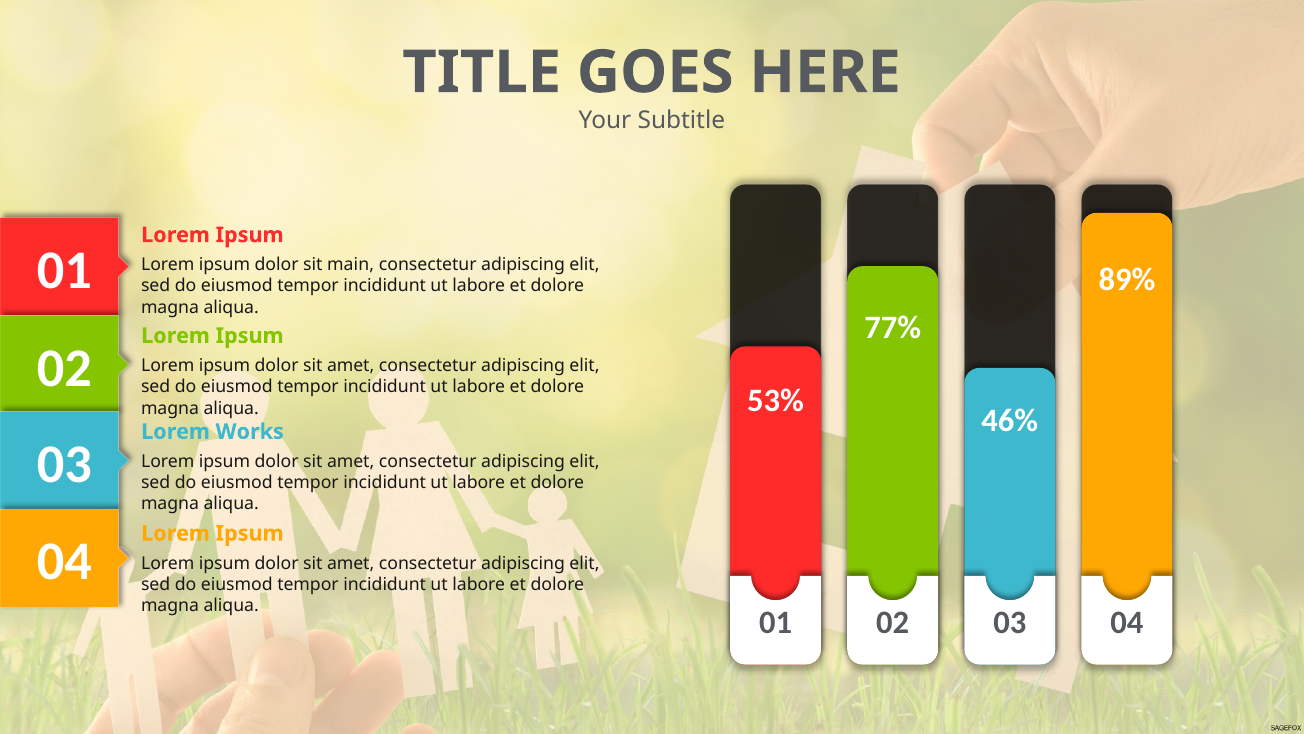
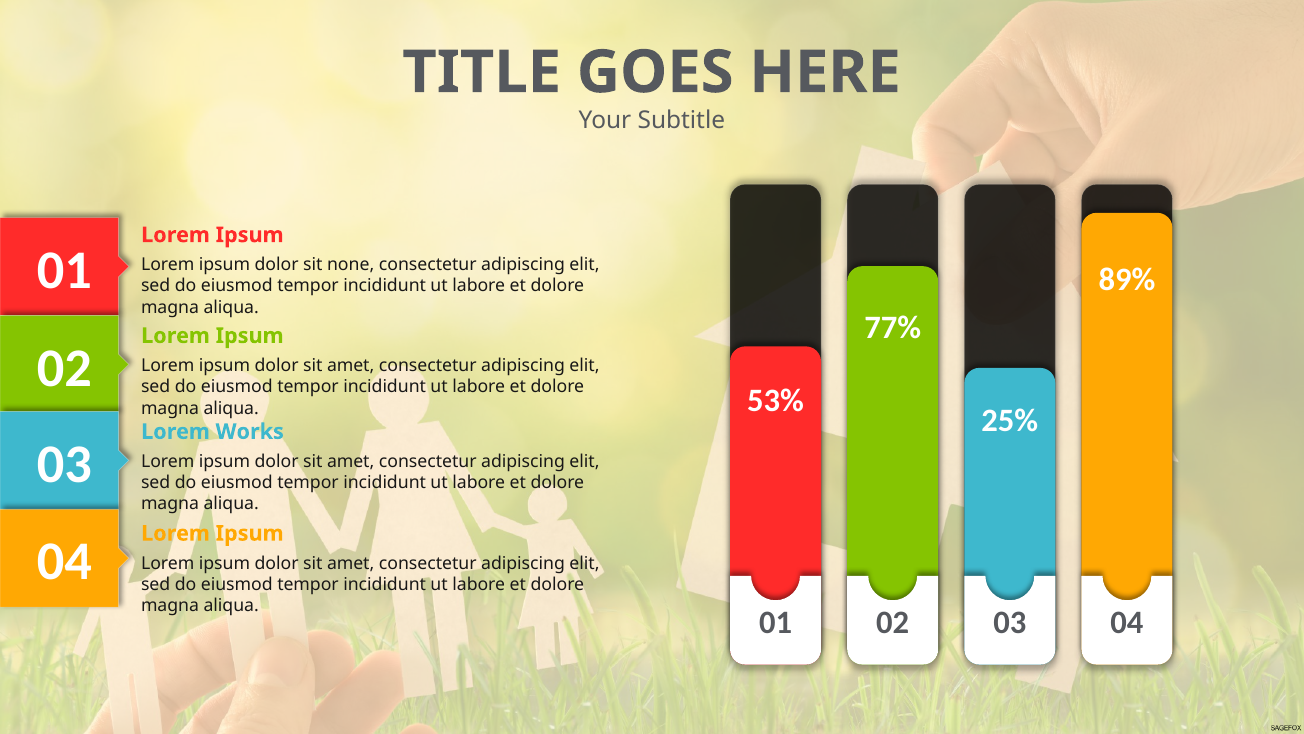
main: main -> none
46%: 46% -> 25%
